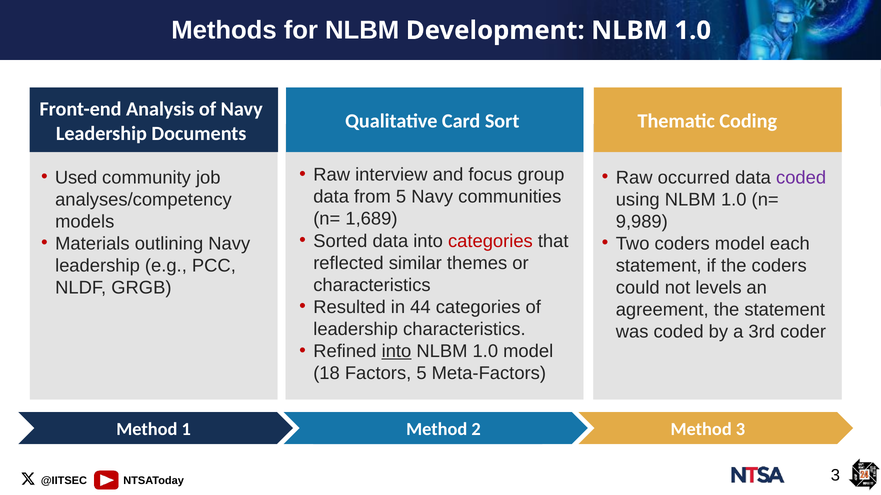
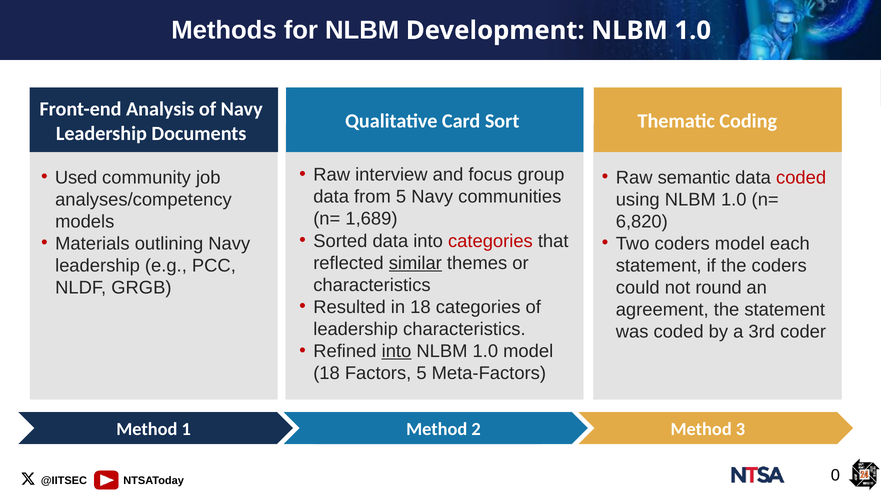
occurred: occurred -> semantic
coded at (801, 178) colour: purple -> red
9,989: 9,989 -> 6,820
similar underline: none -> present
levels: levels -> round
in 44: 44 -> 18
3 at (835, 476): 3 -> 0
